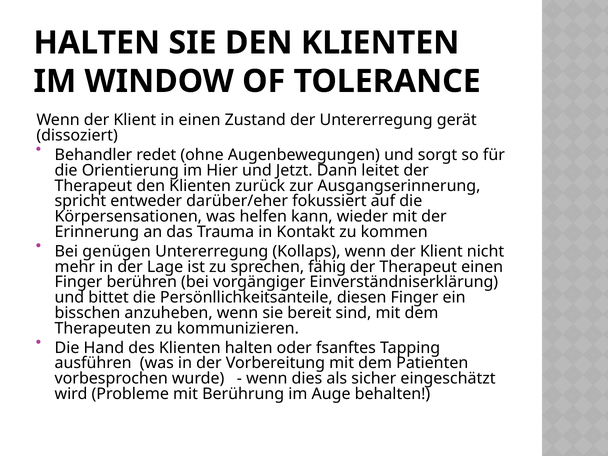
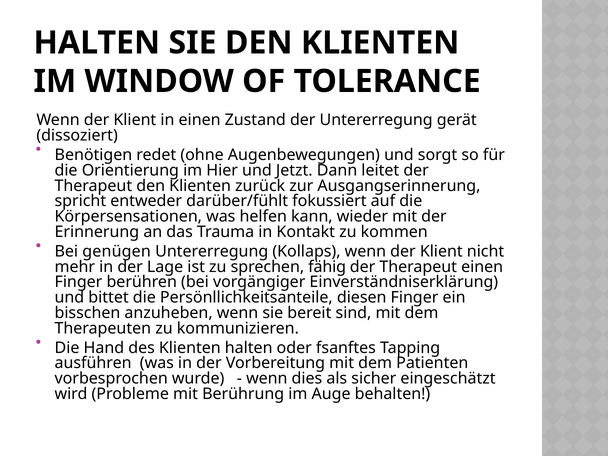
Behandler: Behandler -> Benötigen
darüber/eher: darüber/eher -> darüber/fühlt
